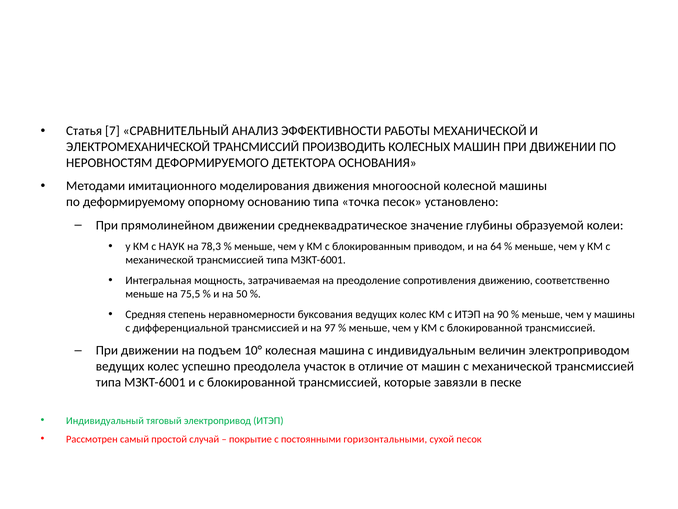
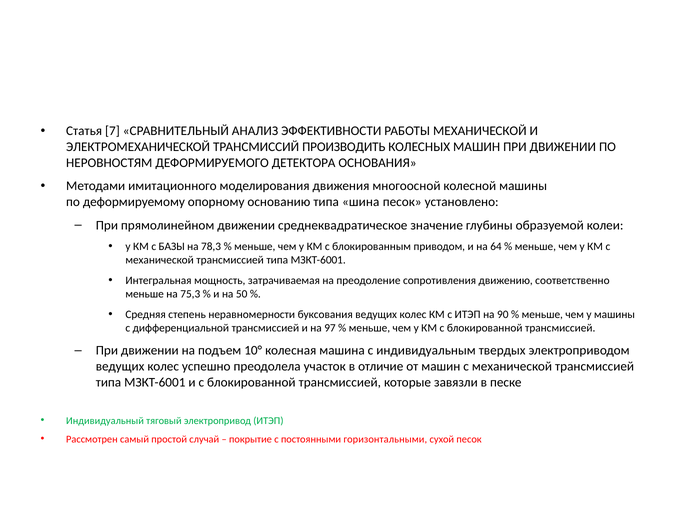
точка: точка -> шина
НАУК: НАУК -> БАЗЫ
75,5: 75,5 -> 75,3
величин: величин -> твердых
